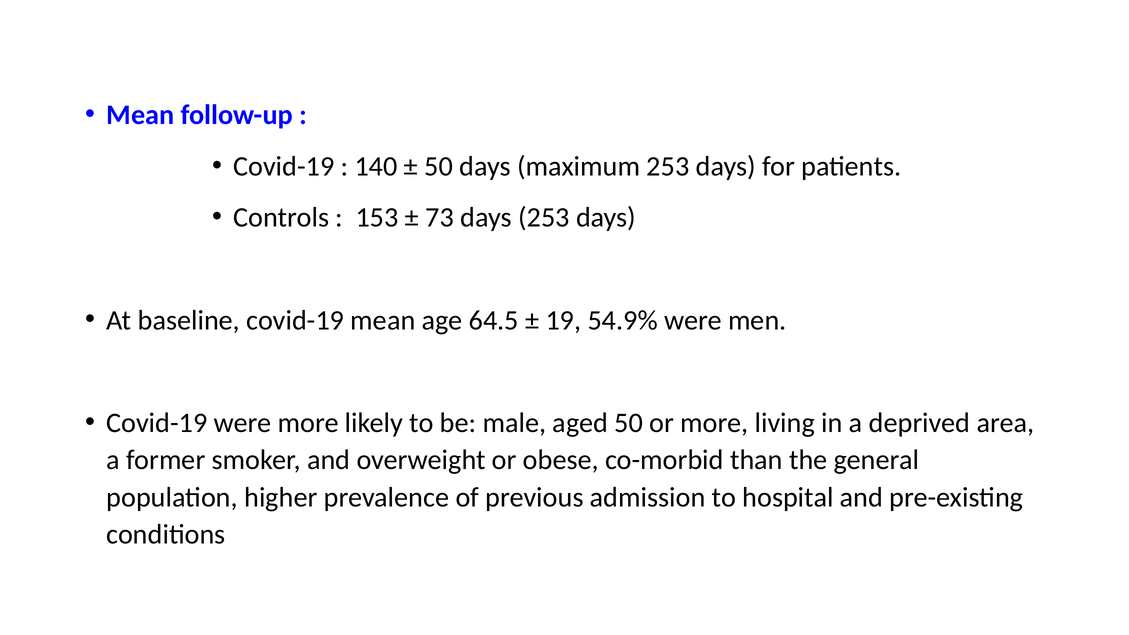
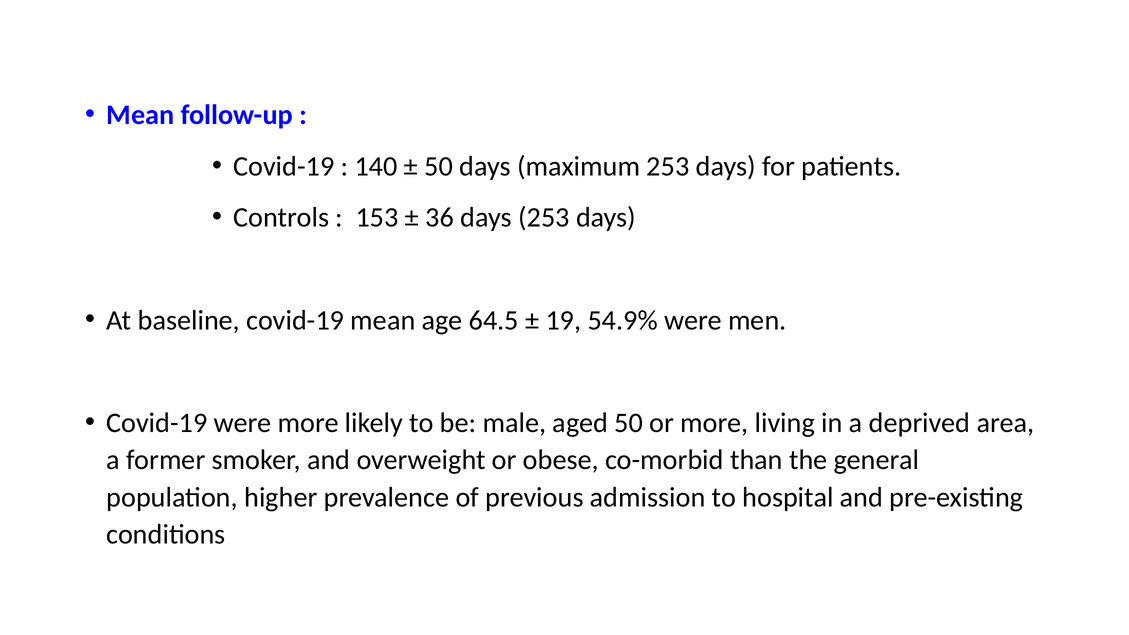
73: 73 -> 36
